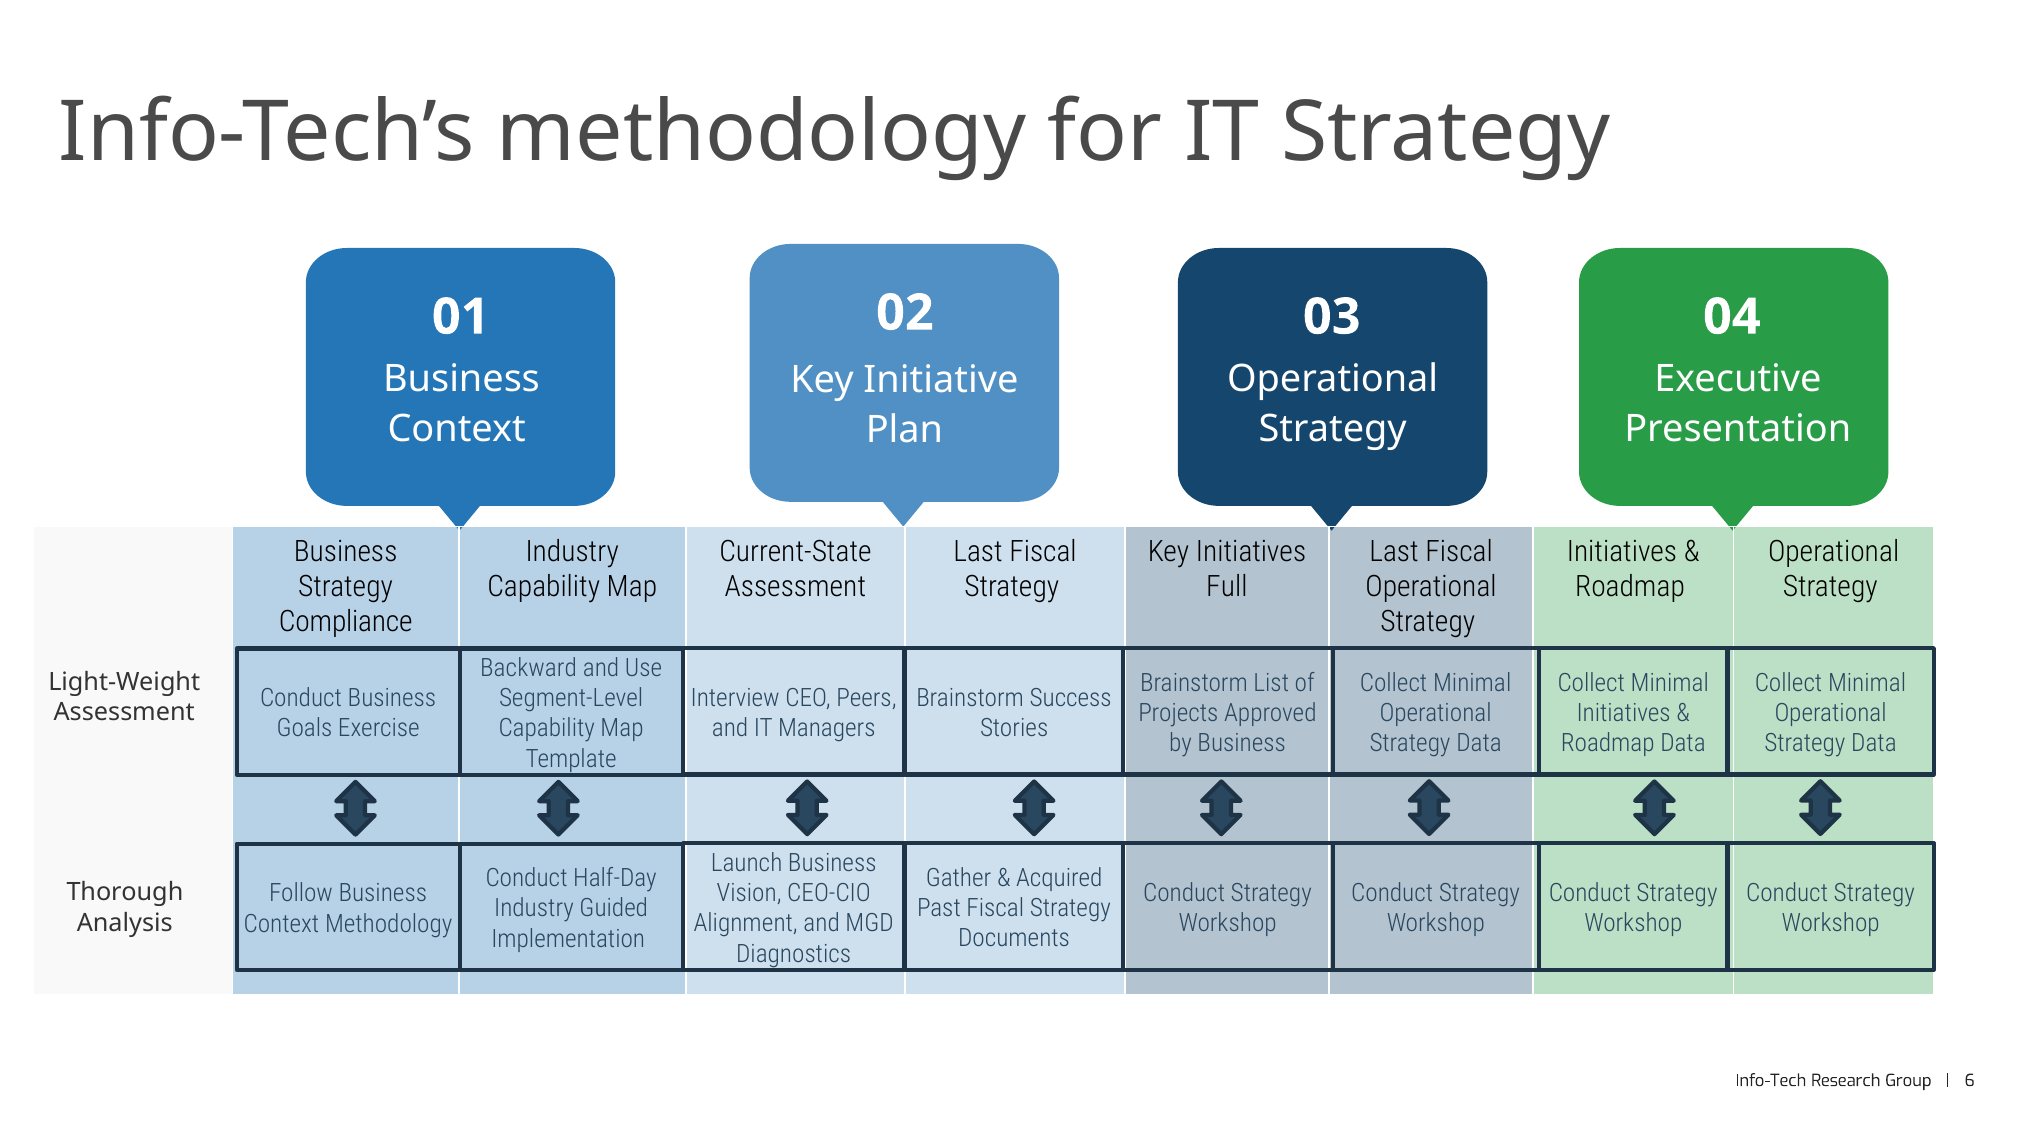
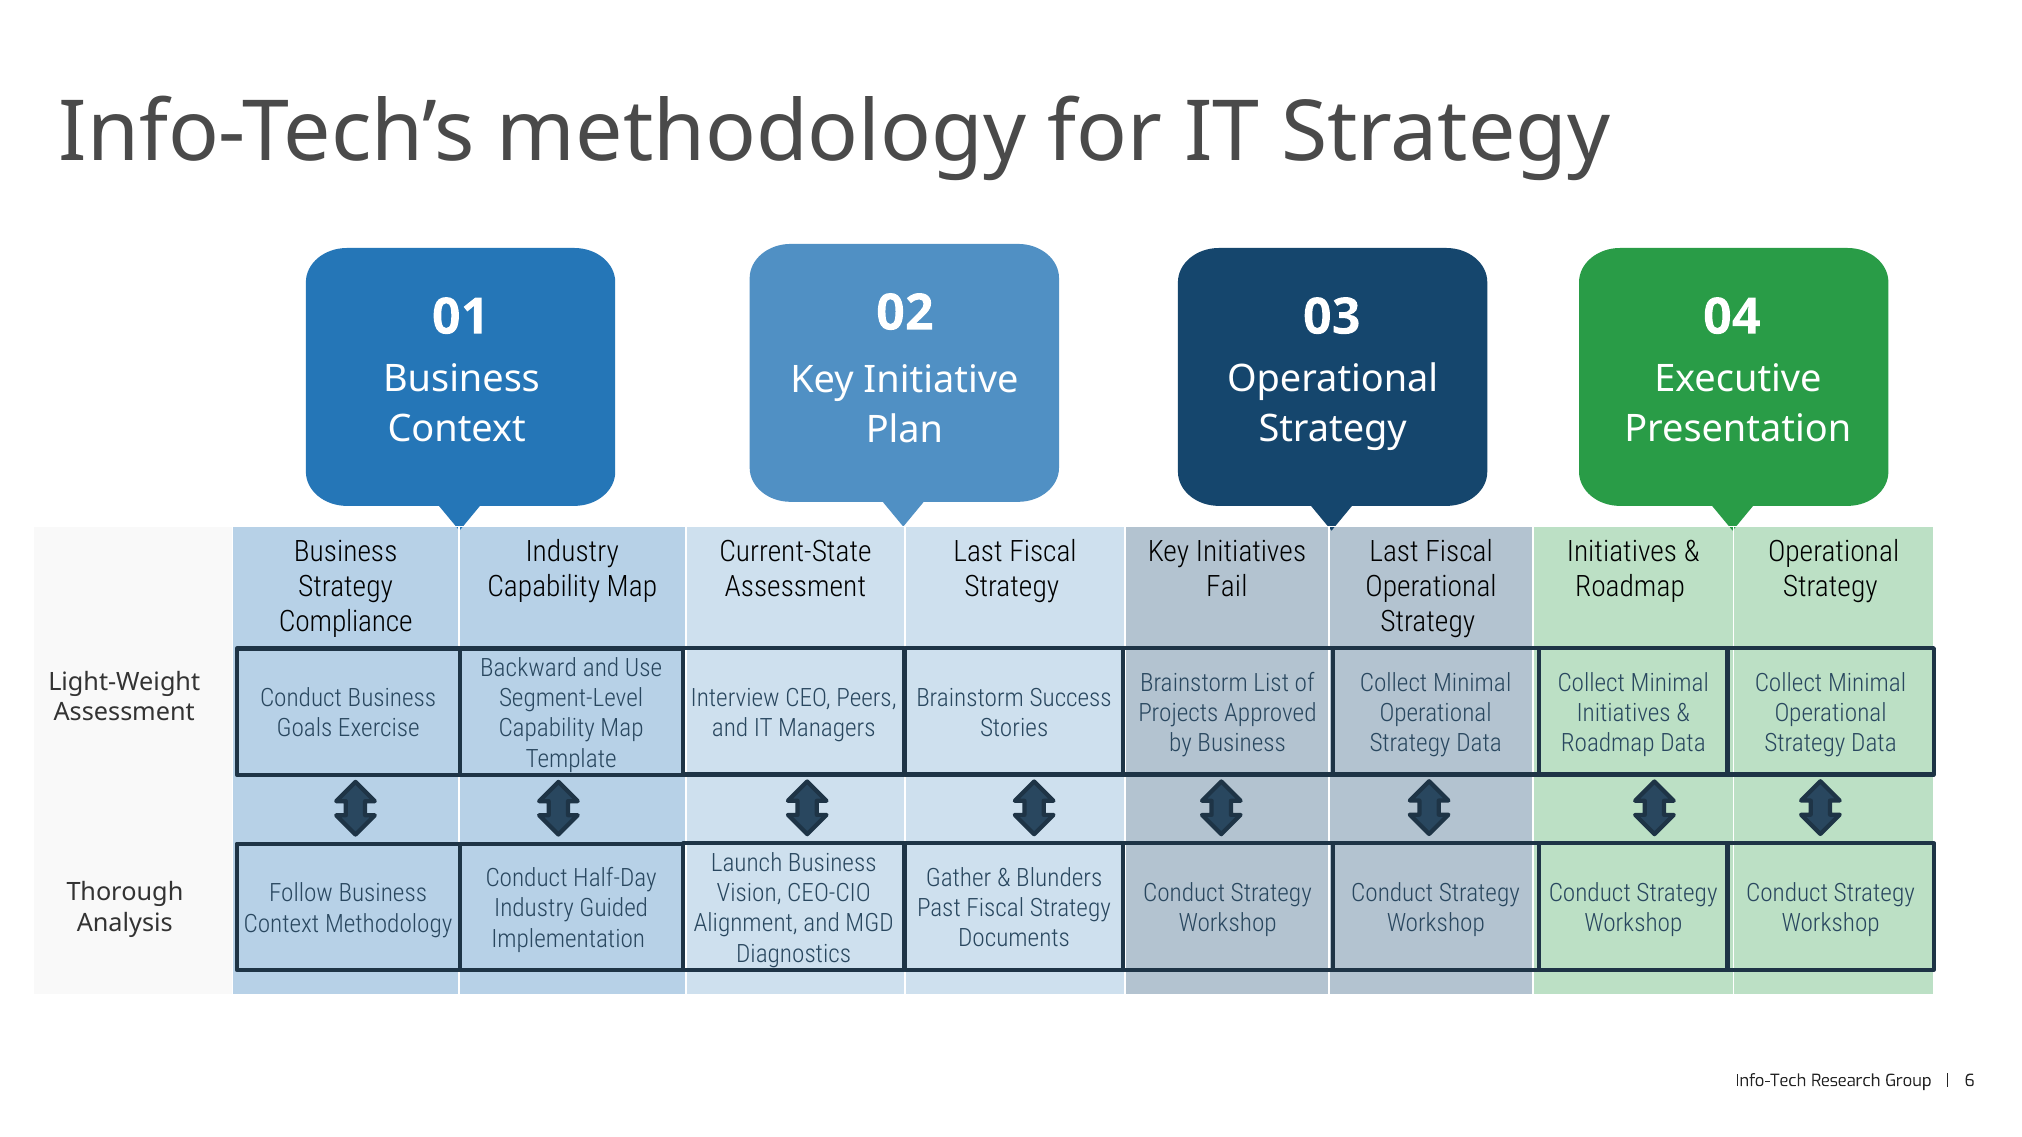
Full: Full -> Fail
Acquired: Acquired -> Blunders
